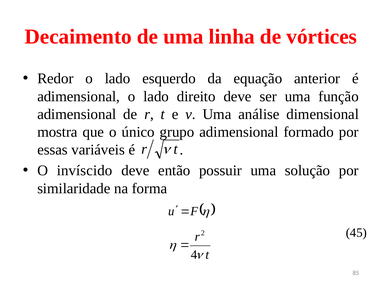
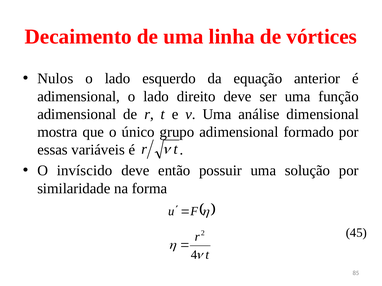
Redor: Redor -> Nulos
